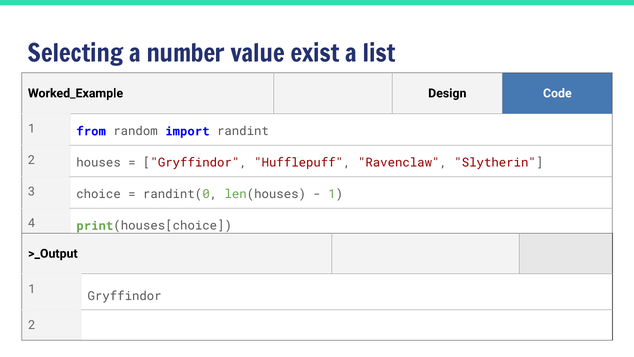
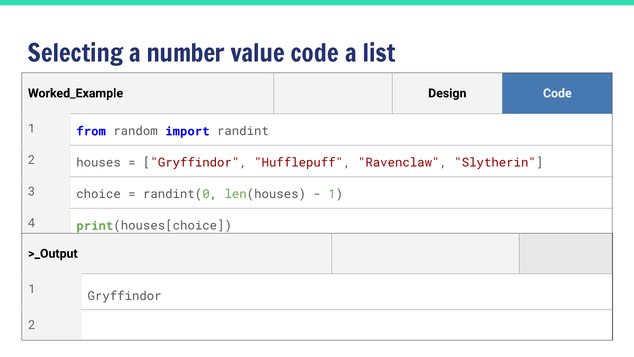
value exist: exist -> code
